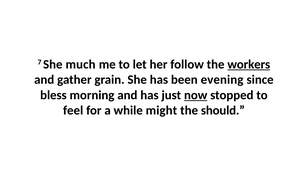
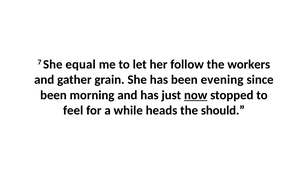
much: much -> equal
workers underline: present -> none
bless at (53, 95): bless -> been
might: might -> heads
